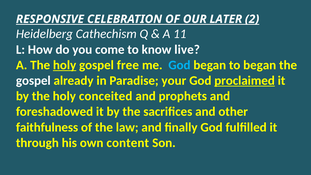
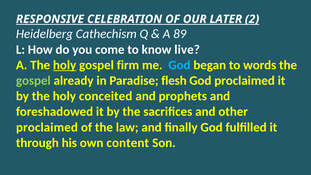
11: 11 -> 89
free: free -> firm
to began: began -> words
gospel at (33, 81) colour: white -> light green
your: your -> flesh
proclaimed at (245, 81) underline: present -> none
faithfulness at (47, 127): faithfulness -> proclaimed
